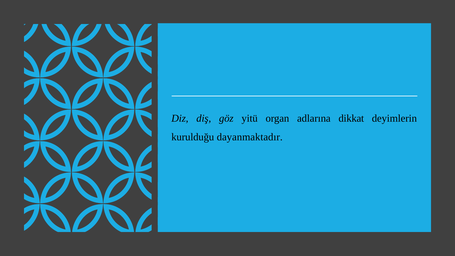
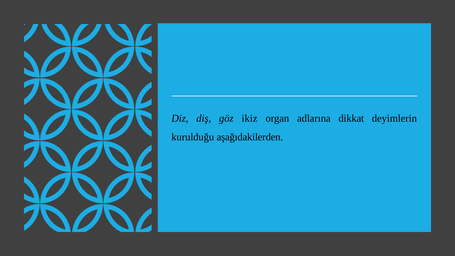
yitü: yitü -> ikiz
dayanmaktadır: dayanmaktadır -> aşağıdakilerden
